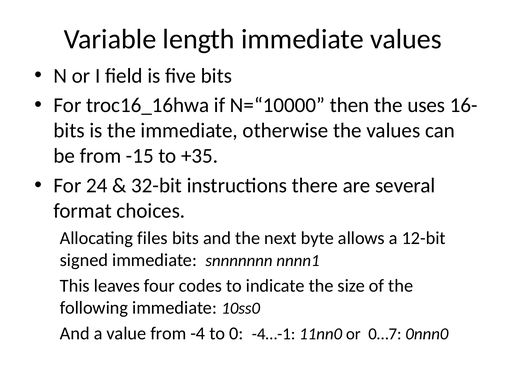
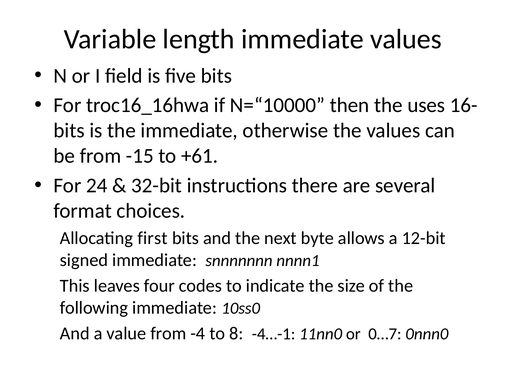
+35: +35 -> +61
files: files -> first
0: 0 -> 8
